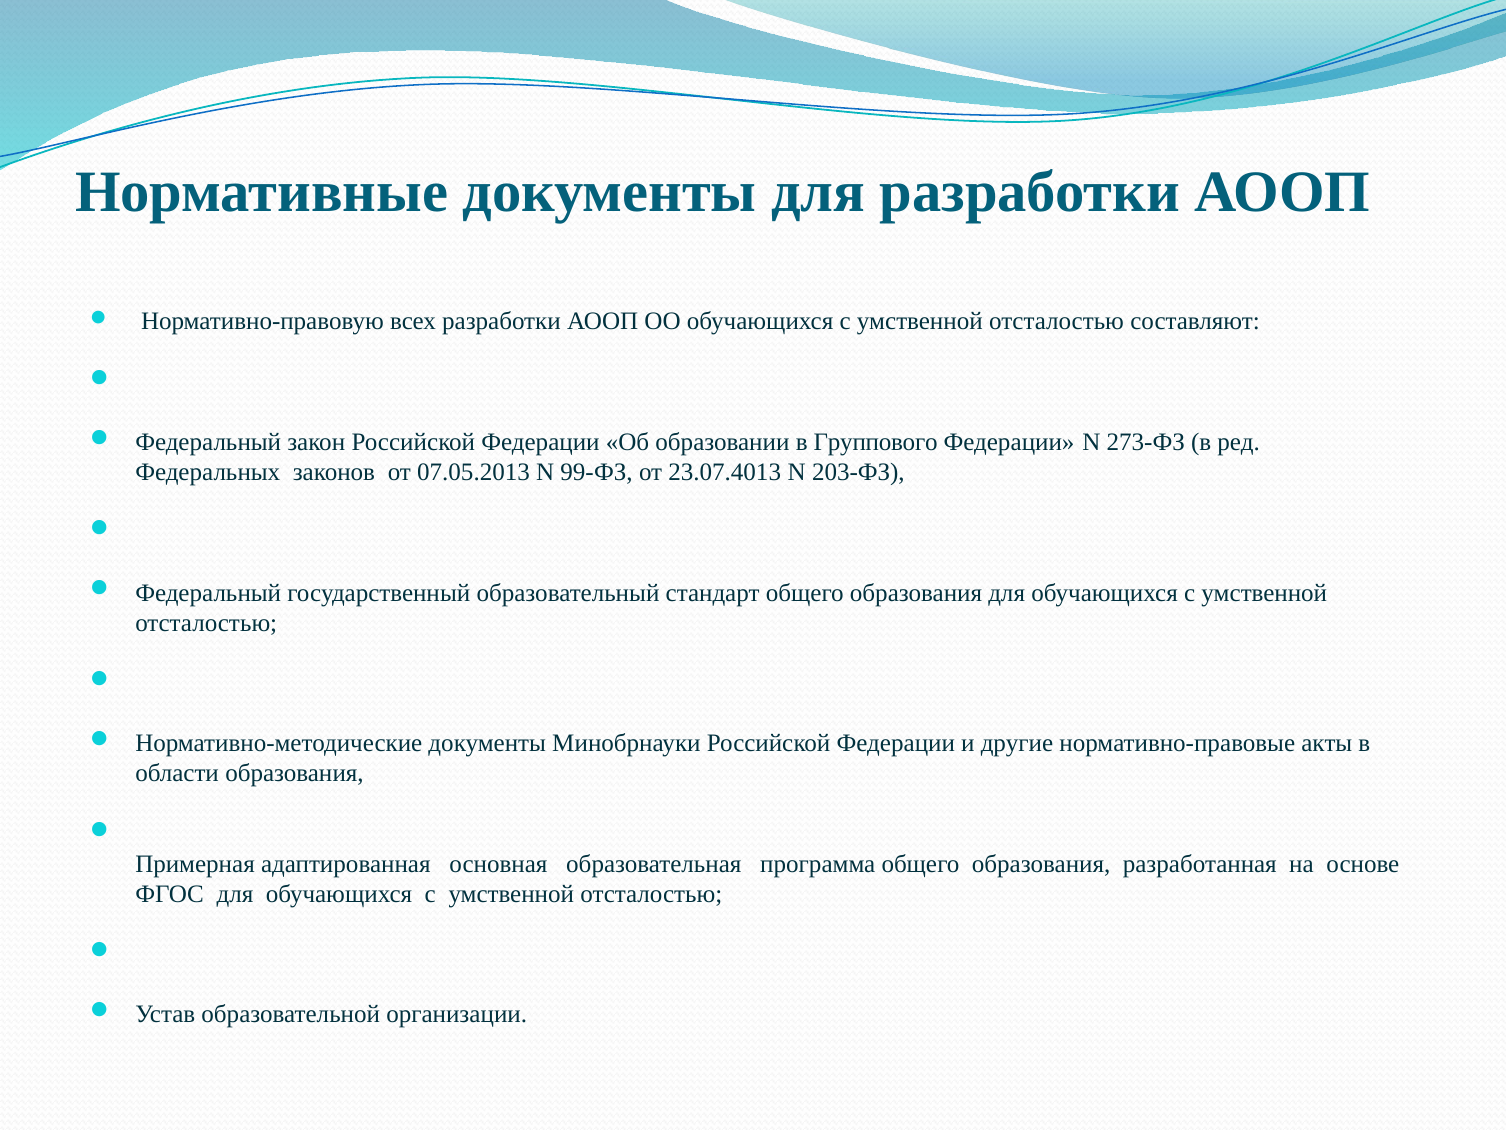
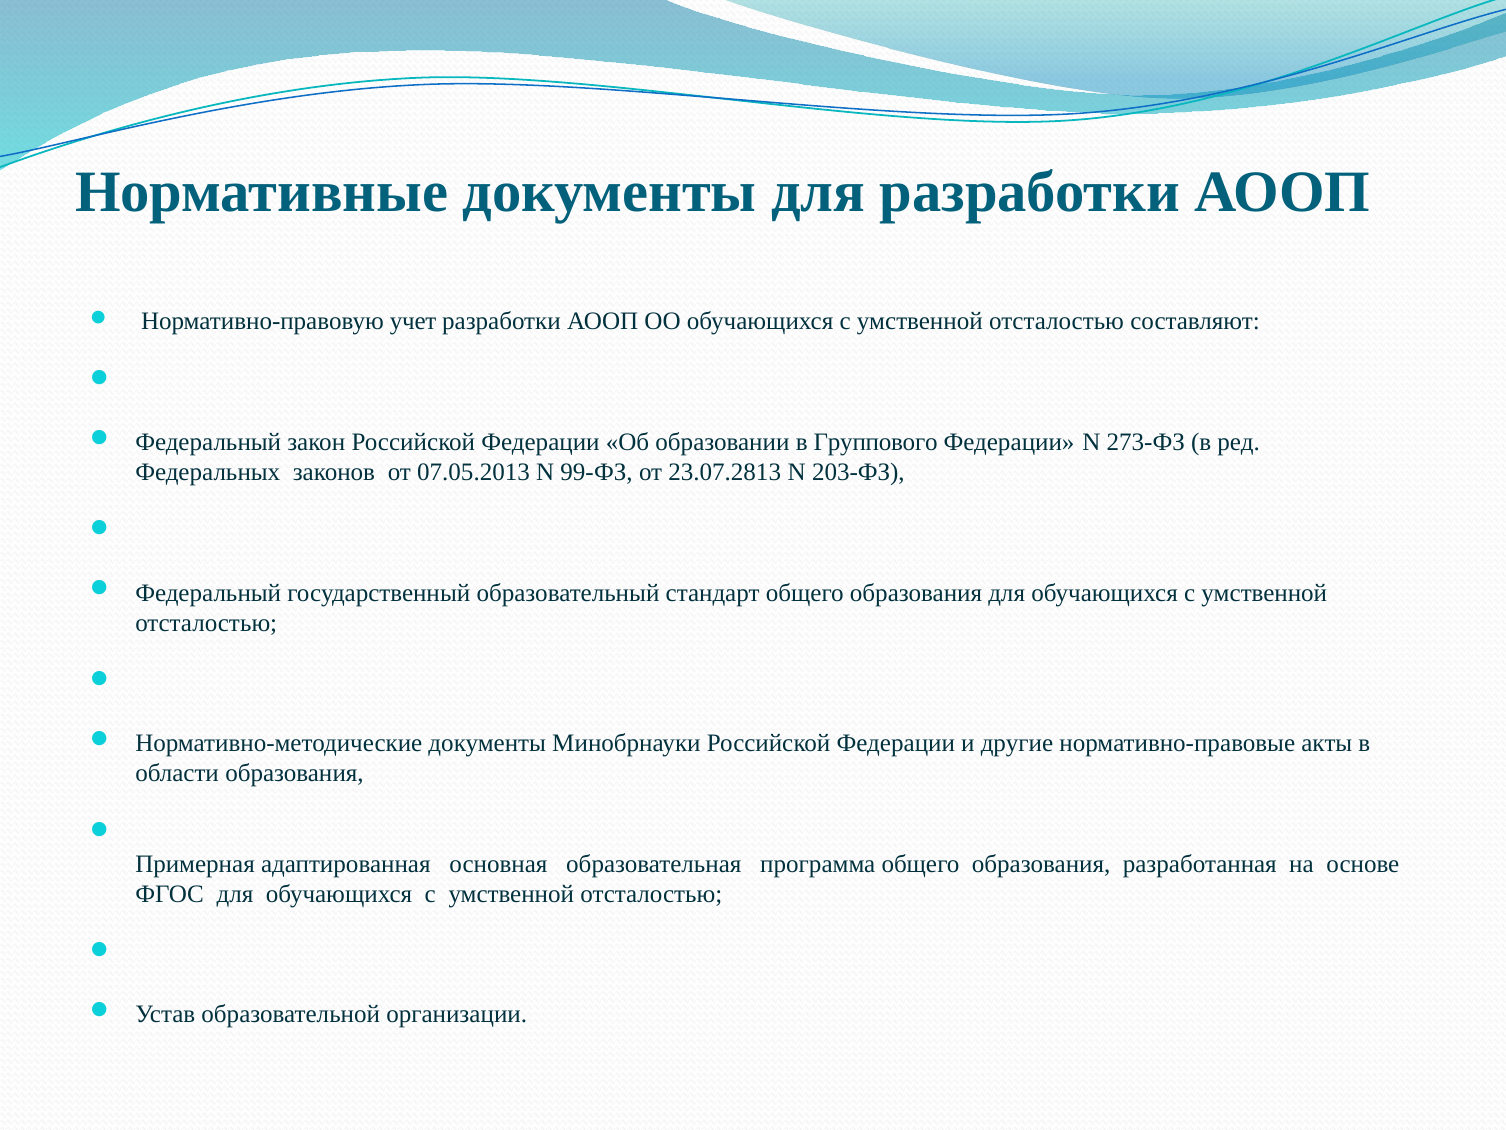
всех: всех -> учет
23.07.4013: 23.07.4013 -> 23.07.2813
